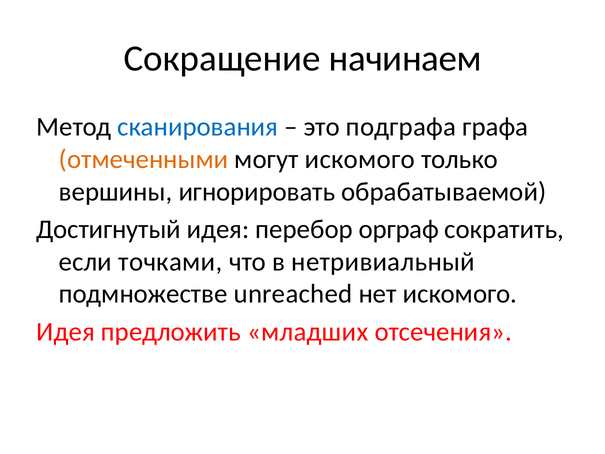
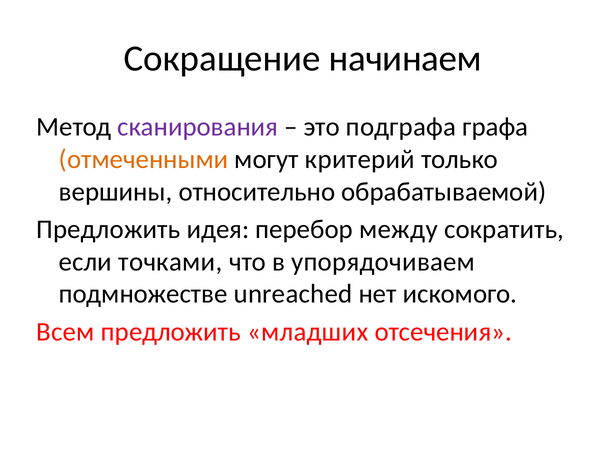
сканирования colour: blue -> purple
могут искомого: искомого -> критерий
игнорировать: игнорировать -> относительно
Достигнутый at (109, 229): Достигнутый -> Предложить
орграф: орграф -> между
нетривиальный: нетривиальный -> упорядочиваем
Идея at (66, 331): Идея -> Всем
